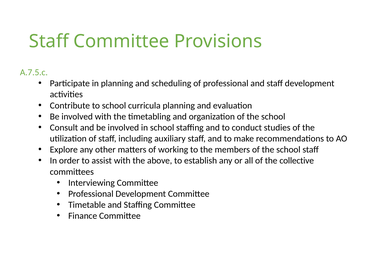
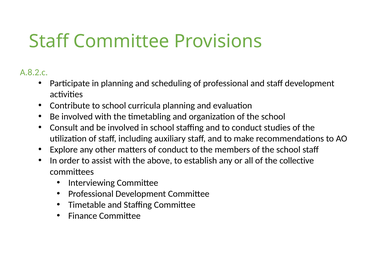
A.7.5.c: A.7.5.c -> A.8.2.c
of working: working -> conduct
